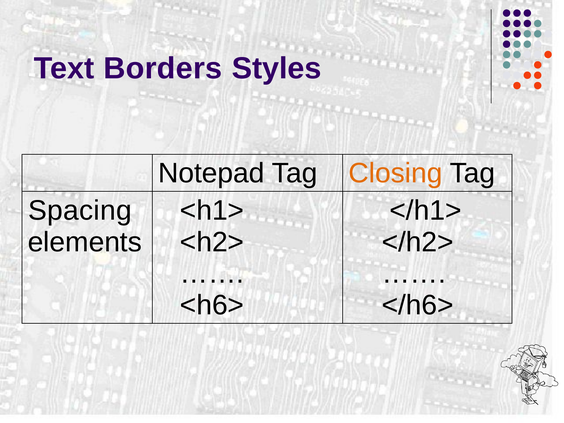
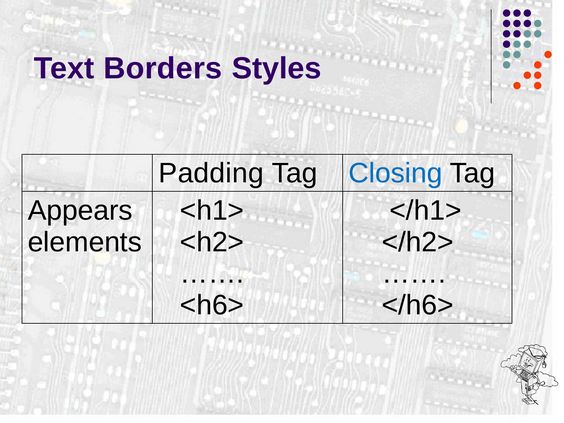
Notepad: Notepad -> Padding
Closing colour: orange -> blue
Spacing: Spacing -> Appears
